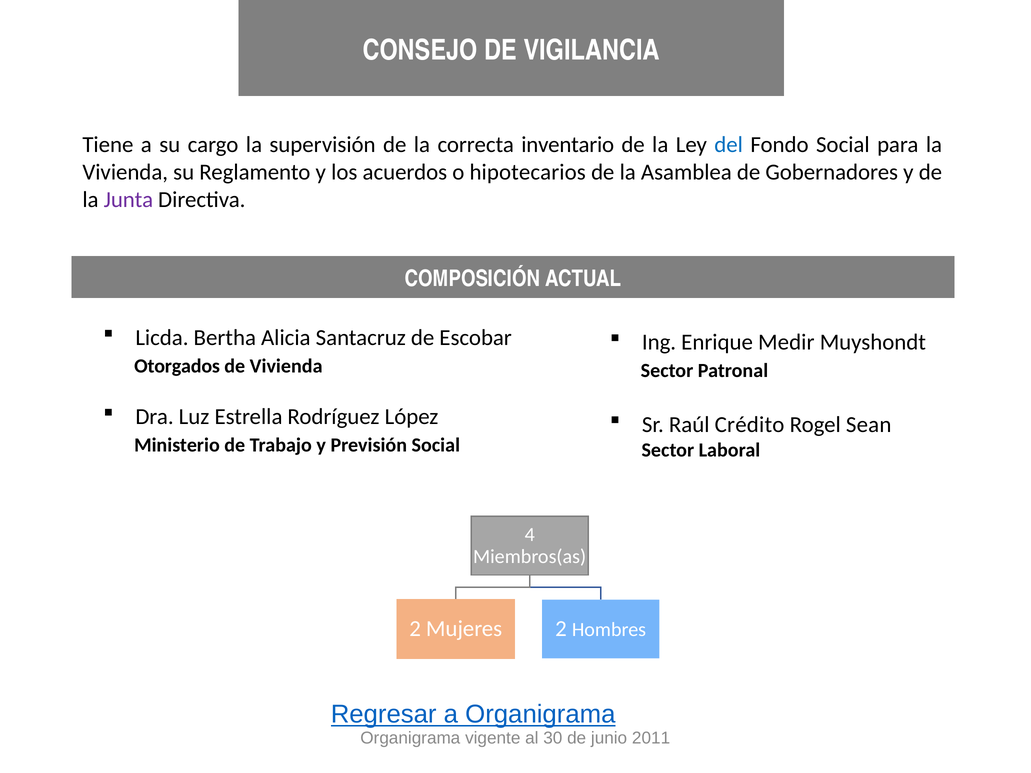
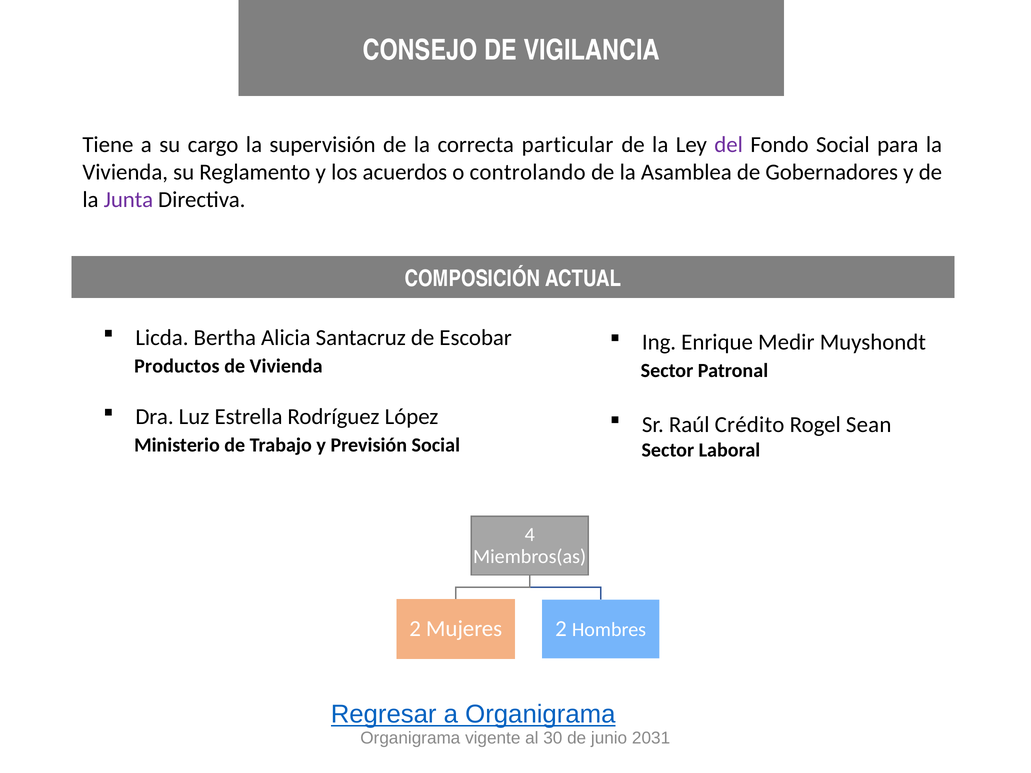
inventario: inventario -> particular
del colour: blue -> purple
hipotecarios: hipotecarios -> controlando
Otorgados: Otorgados -> Productos
2011: 2011 -> 2031
